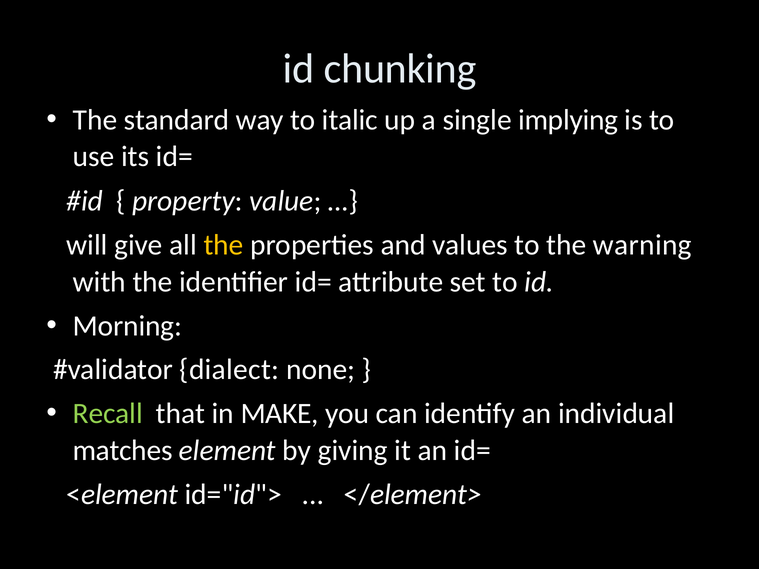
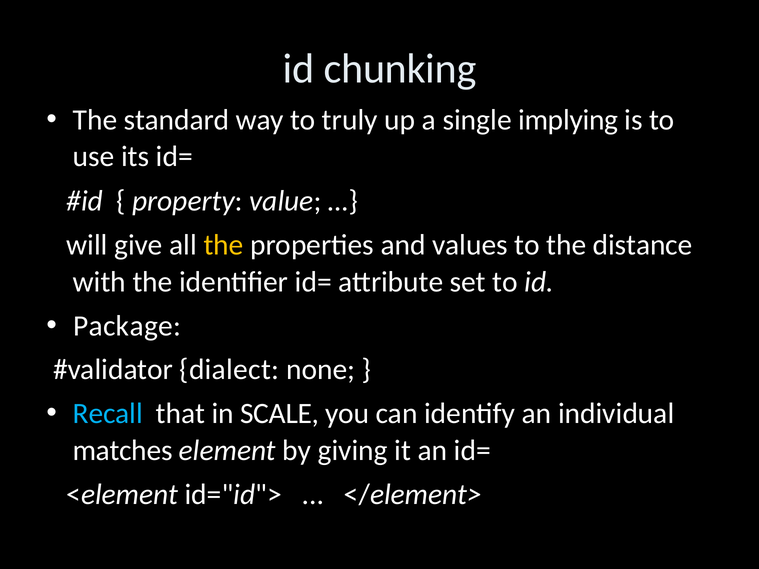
italic: italic -> truly
warning: warning -> distance
Morning: Morning -> Package
Recall colour: light green -> light blue
MAKE: MAKE -> SCALE
